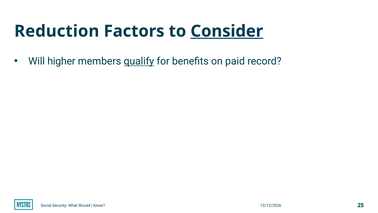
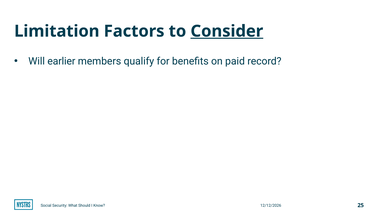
Reduction: Reduction -> Limitation
higher: higher -> earlier
qualify underline: present -> none
